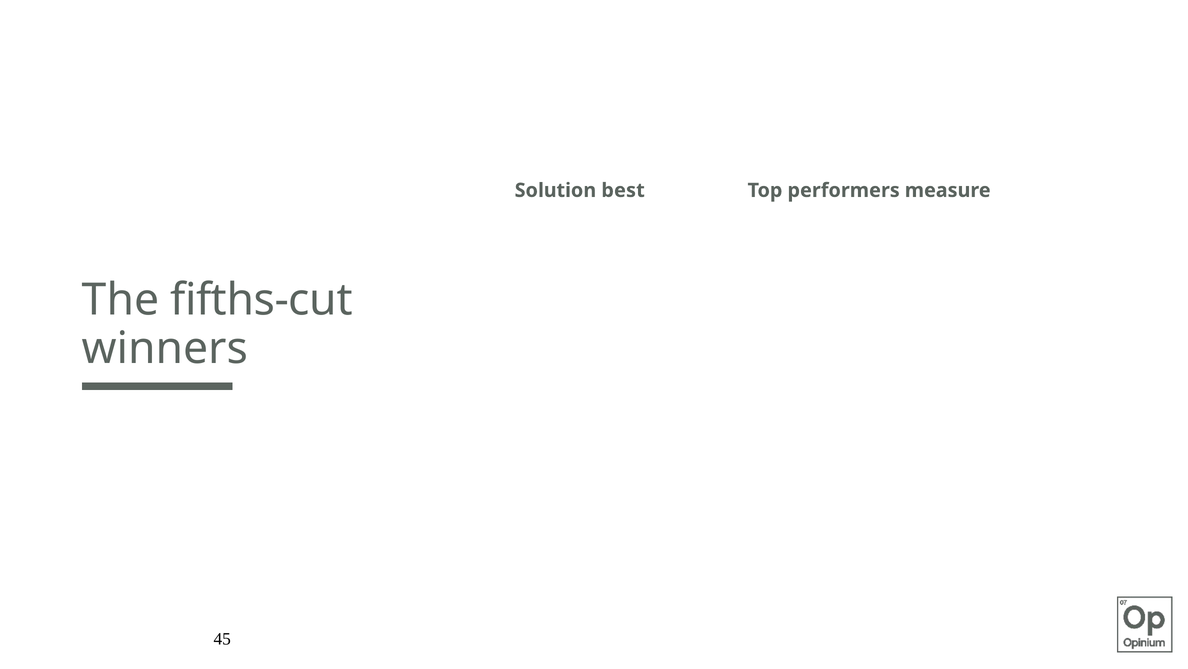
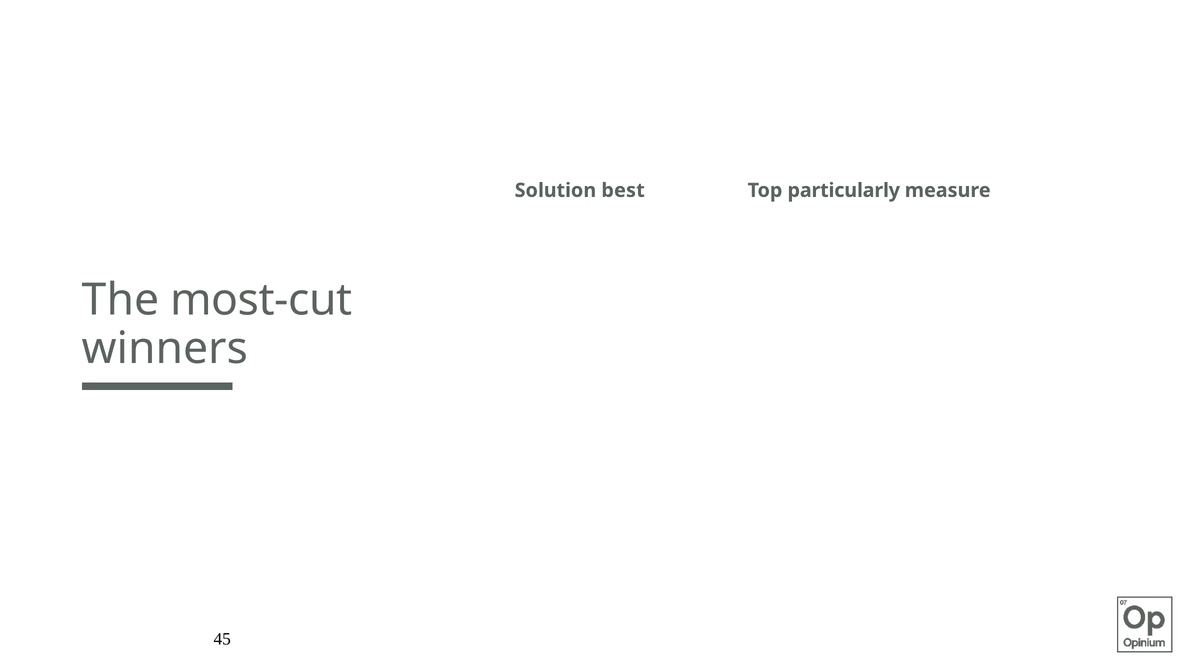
performers: performers -> particularly
fifths-cut: fifths-cut -> most-cut
